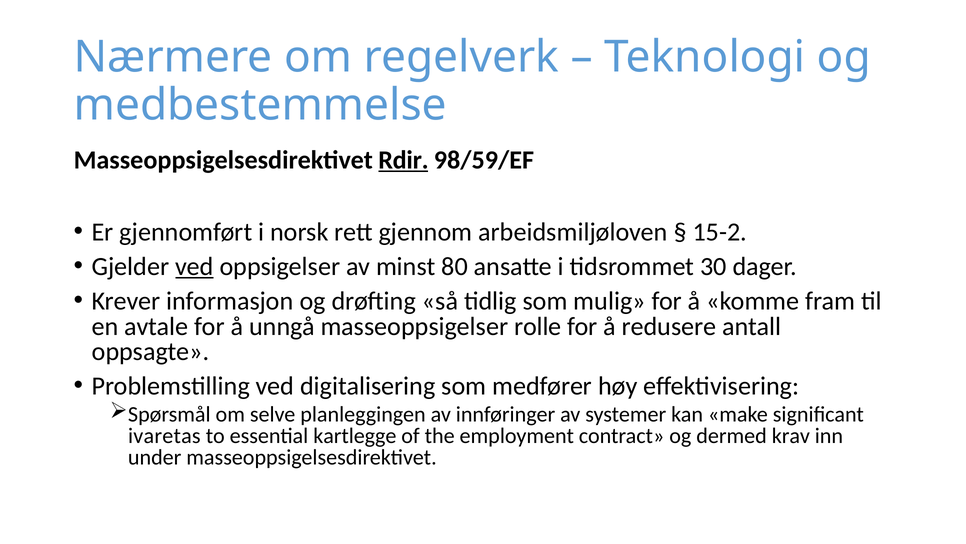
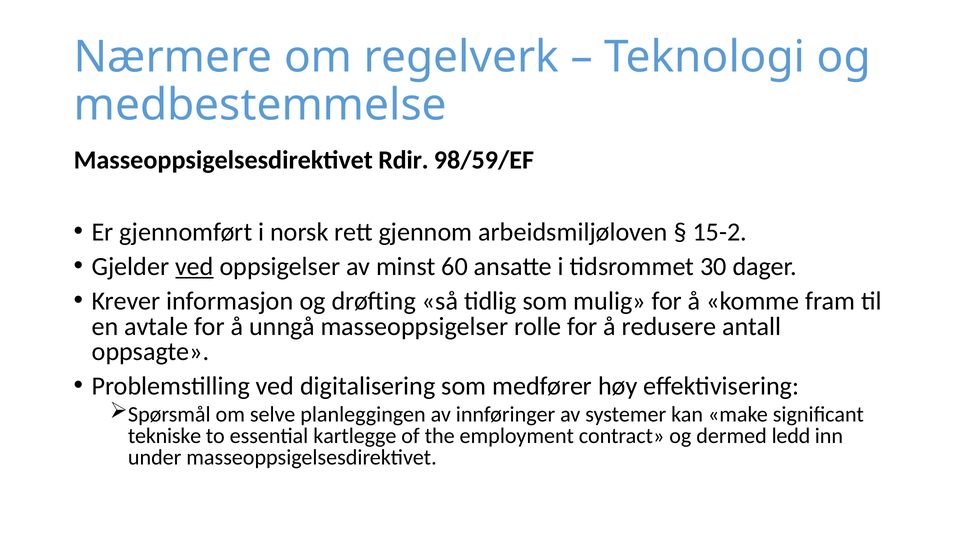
Rdir underline: present -> none
80: 80 -> 60
ivaretas: ivaretas -> tekniske
krav: krav -> ledd
